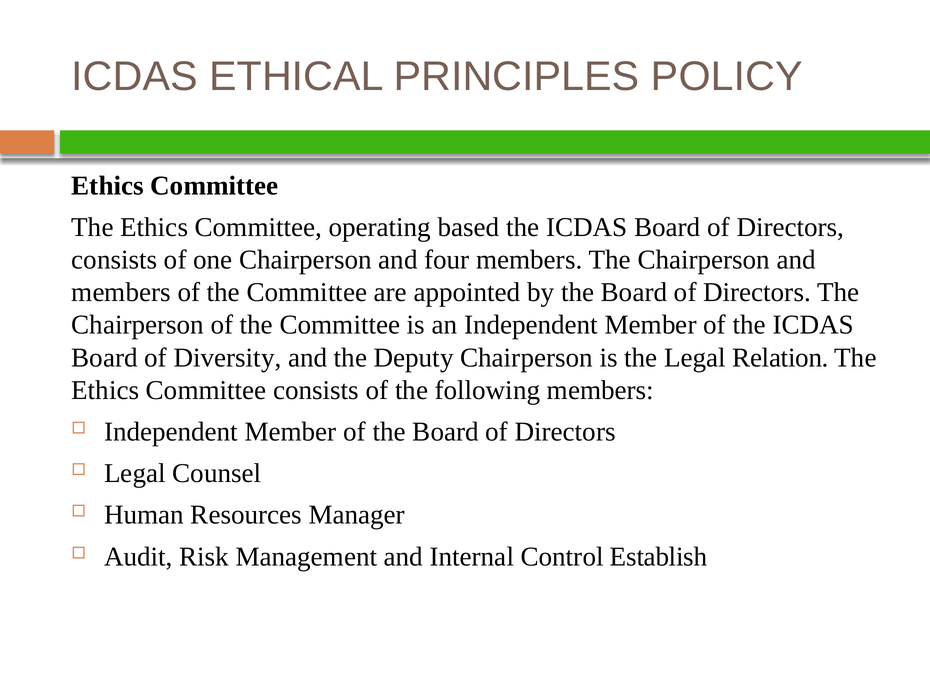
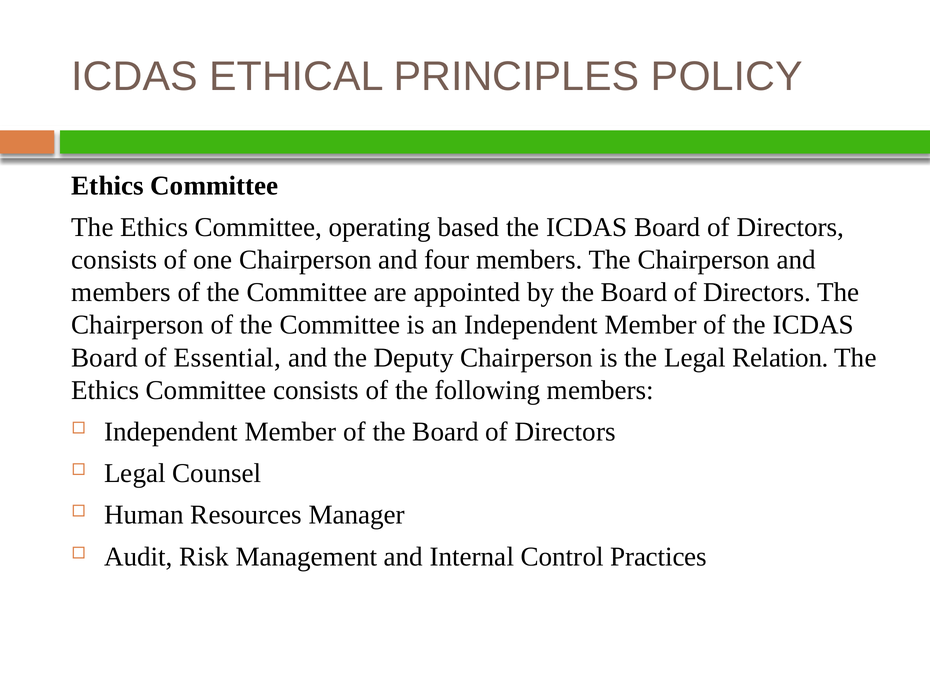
Diversity: Diversity -> Essential
Establish: Establish -> Practices
